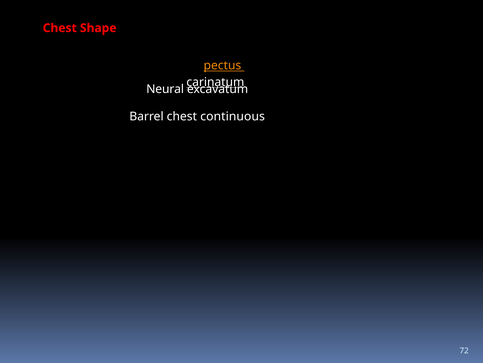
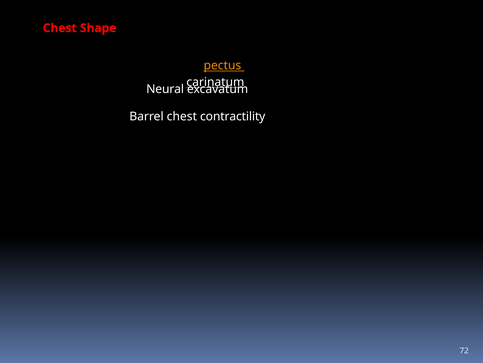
continuous: continuous -> contractility
